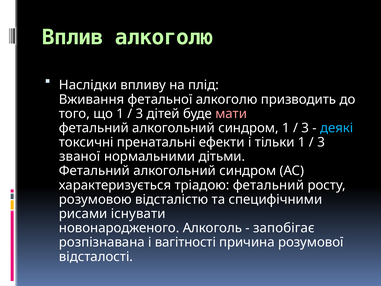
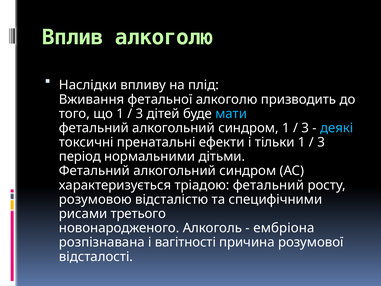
мати colour: pink -> light blue
званої: званої -> період
існувати: існувати -> третього
запобігає: запобігає -> ембріона
